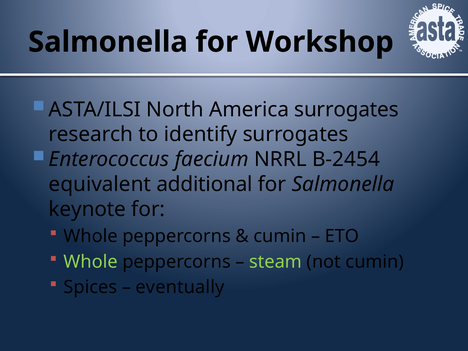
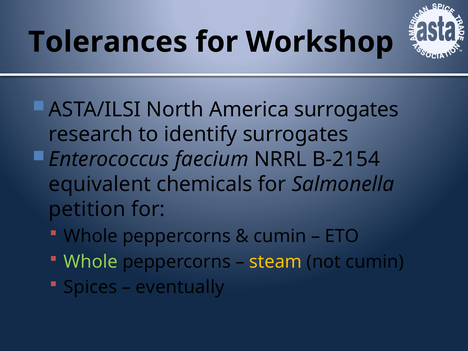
Salmonella at (108, 42): Salmonella -> Tolerances
B-2454: B-2454 -> B-2154
additional: additional -> chemicals
keynote: keynote -> petition
steam colour: light green -> yellow
